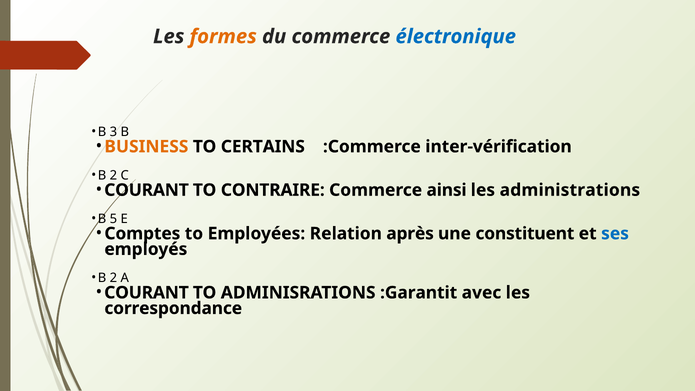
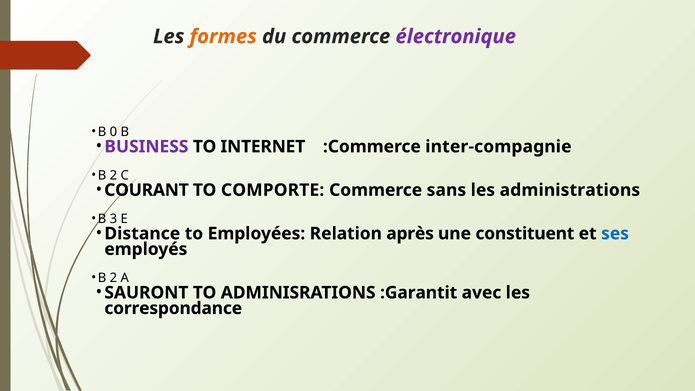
électronique colour: blue -> purple
3: 3 -> 0
BUSINESS colour: orange -> purple
CERTAINS: CERTAINS -> INTERNET
inter-vérification: inter-vérification -> inter-compagnie
CONTRAIRE: CONTRAIRE -> COMPORTE
ainsi: ainsi -> sans
5: 5 -> 3
Comptes: Comptes -> Distance
COURANT at (146, 293): COURANT -> SAURONT
